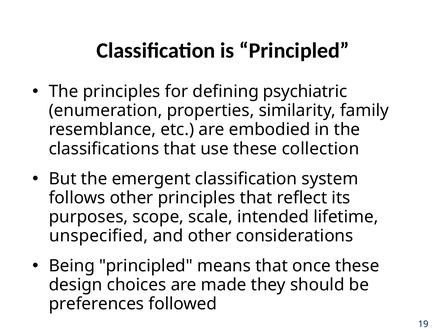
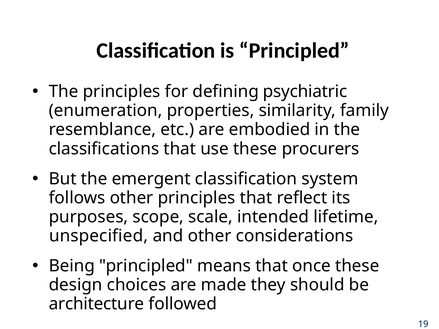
collection: collection -> procurers
preferences: preferences -> architecture
